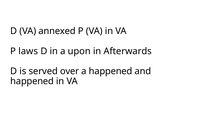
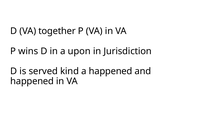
annexed: annexed -> together
laws: laws -> wins
Afterwards: Afterwards -> Jurisdiction
over: over -> kind
